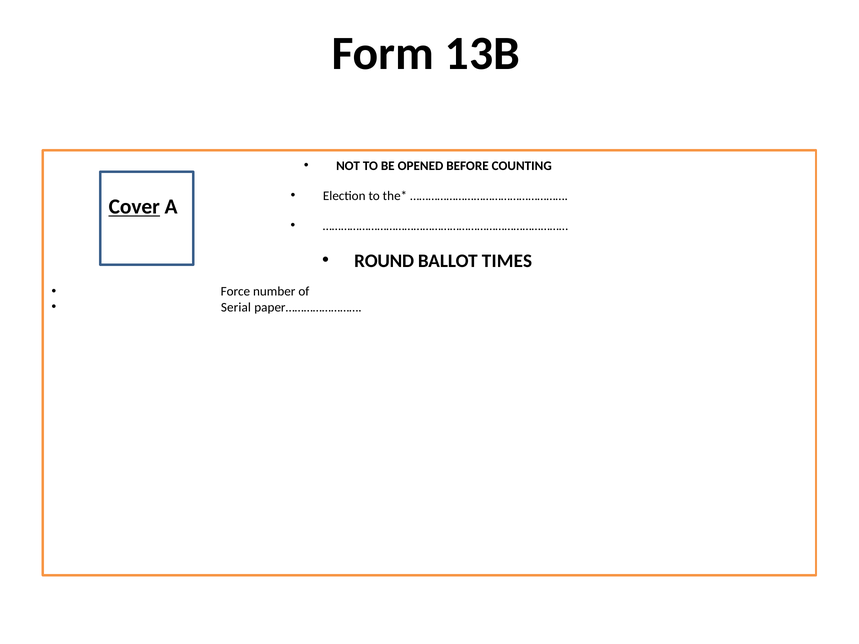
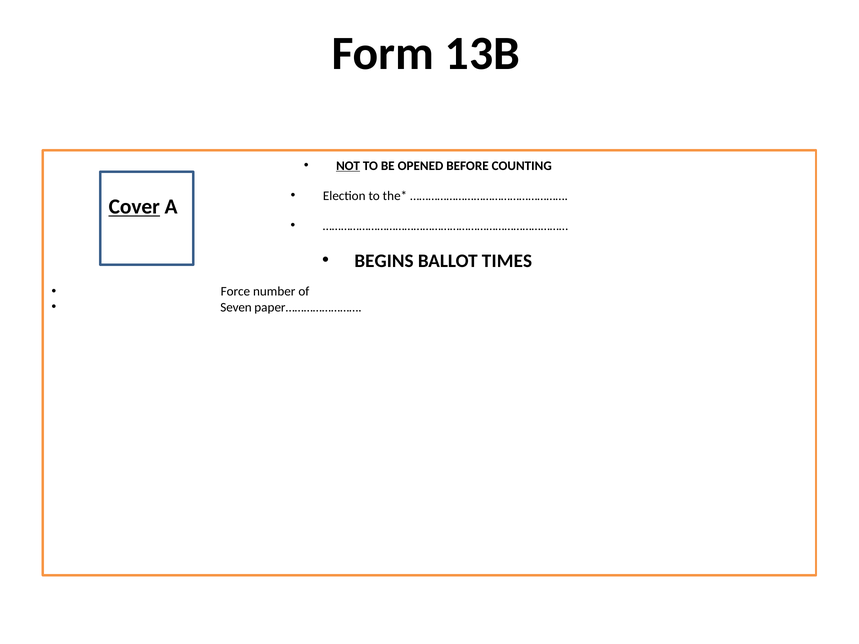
NOT underline: none -> present
ROUND: ROUND -> BEGINS
Serial: Serial -> Seven
